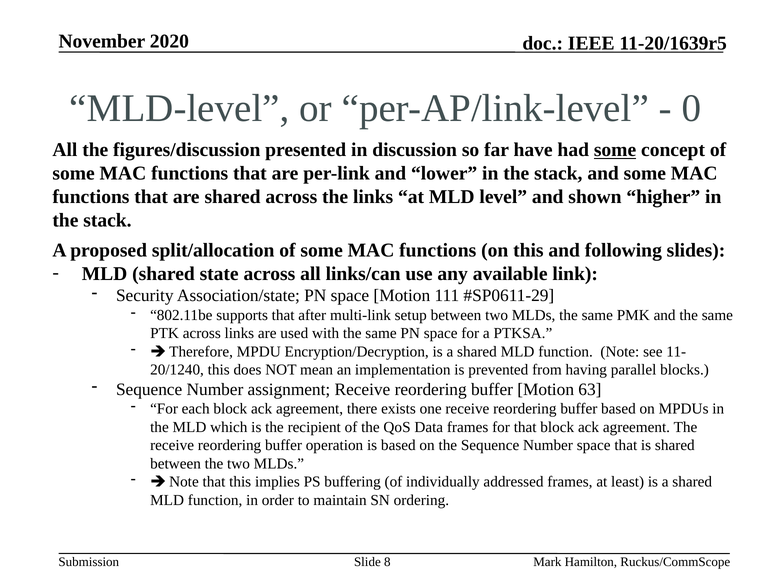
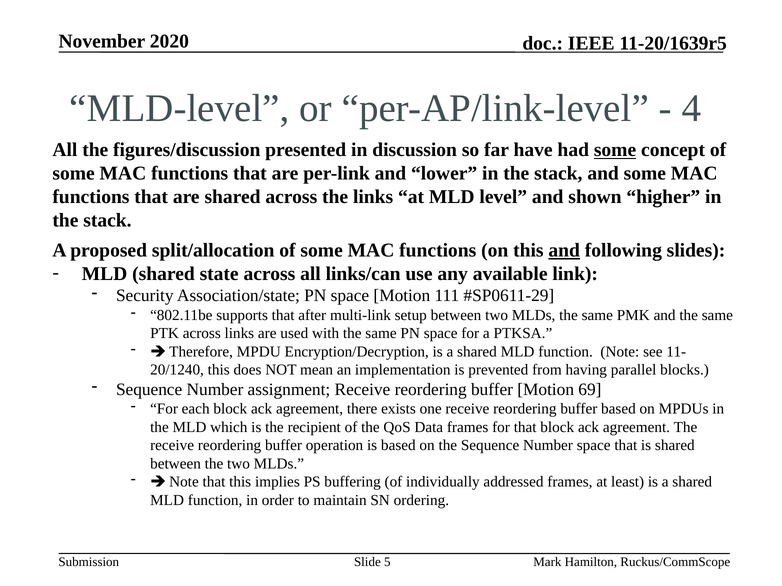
0 at (691, 108): 0 -> 4
and at (564, 251) underline: none -> present
63: 63 -> 69
8: 8 -> 5
